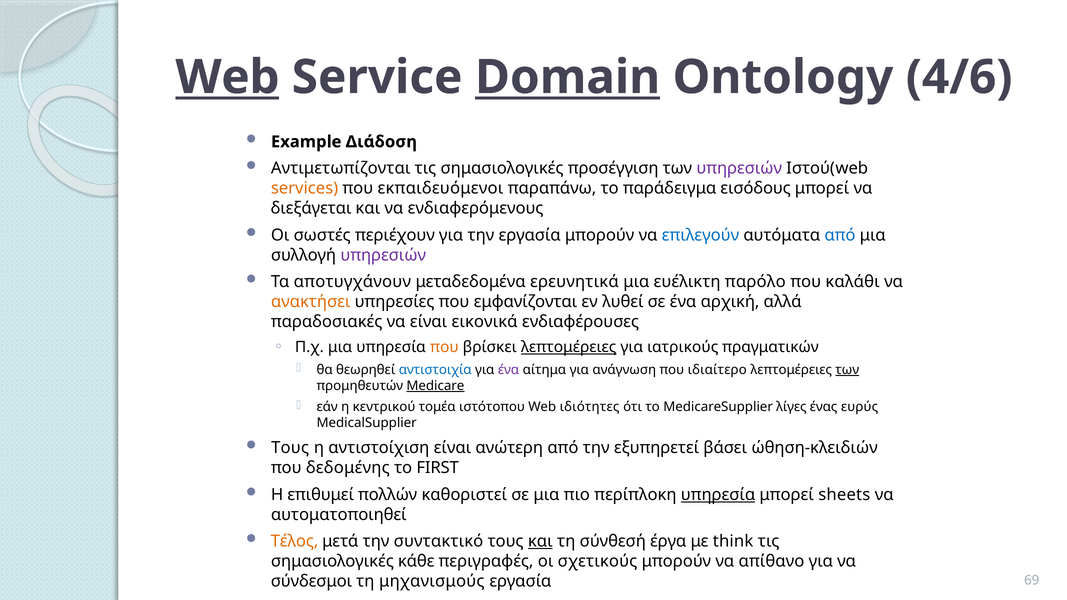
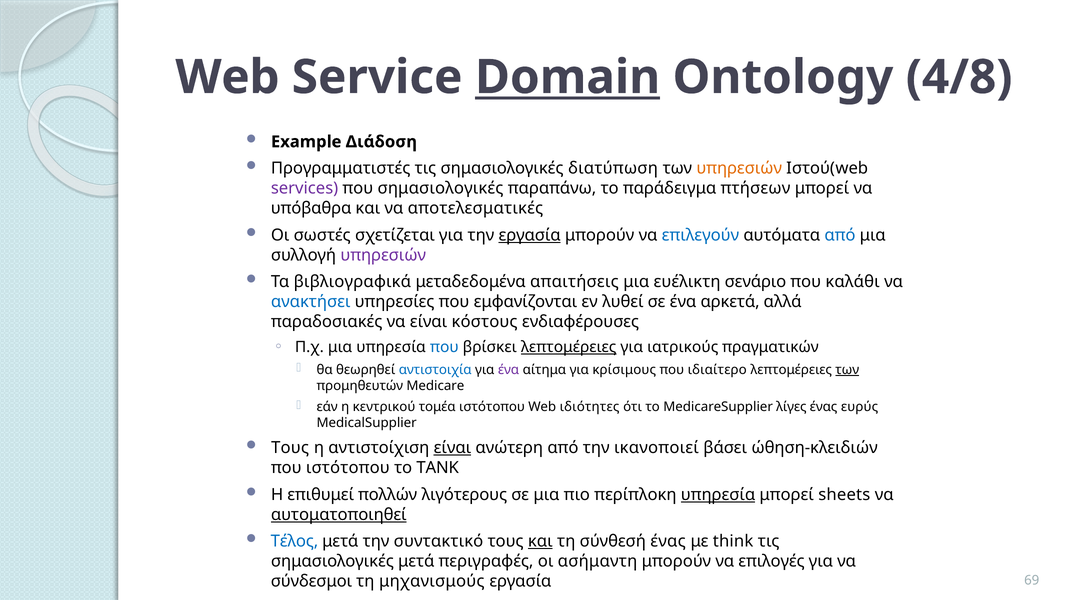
Web at (228, 77) underline: present -> none
4/6: 4/6 -> 4/8
Αντιμετωπίζονται: Αντιμετωπίζονται -> Προγραμματιστές
προσέγγιση: προσέγγιση -> διατύπωση
υπηρεσιών at (739, 169) colour: purple -> orange
services colour: orange -> purple
που εκπαιδευόμενοι: εκπαιδευόμενοι -> σημασιολογικές
εισόδους: εισόδους -> πτήσεων
διεξάγεται: διεξάγεται -> υπόβαθρα
ενδιαφερόμενους: ενδιαφερόμενους -> αποτελεσματικές
περιέχουν: περιέχουν -> σχετίζεται
εργασία at (530, 235) underline: none -> present
αποτυγχάνουν: αποτυγχάνουν -> βιβλιογραφικά
ερευνητικά: ερευνητικά -> απαιτήσεις
παρόλο: παρόλο -> σενάριο
ανακτήσει colour: orange -> blue
αρχική: αρχική -> αρκετά
εικονικά: εικονικά -> κόστους
που at (444, 347) colour: orange -> blue
ανάγνωση: ανάγνωση -> κρίσιμους
Medicare underline: present -> none
είναι at (452, 448) underline: none -> present
εξυπηρετεί: εξυπηρετεί -> ικανοποιεί
που δεδομένης: δεδομένης -> ιστότοπου
FIRST: FIRST -> TANK
καθοριστεί: καθοριστεί -> λιγότερους
αυτοματοποιηθεί underline: none -> present
Τέλος colour: orange -> blue
σύνθεσή έργα: έργα -> ένας
σημασιολογικές κάθε: κάθε -> μετά
σχετικούς: σχετικούς -> ασήμαντη
απίθανο: απίθανο -> επιλογές
